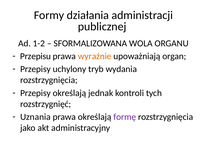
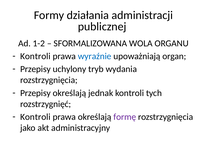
Przepisu at (35, 56): Przepisu -> Kontroli
wyraźnie colour: orange -> blue
Uznania at (35, 117): Uznania -> Kontroli
